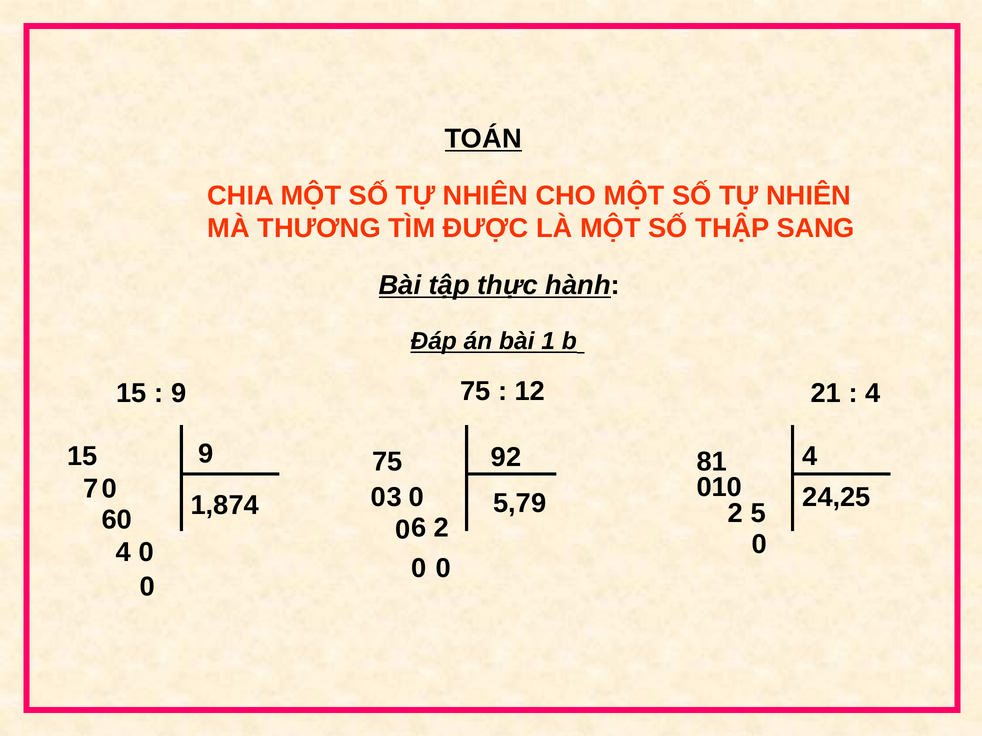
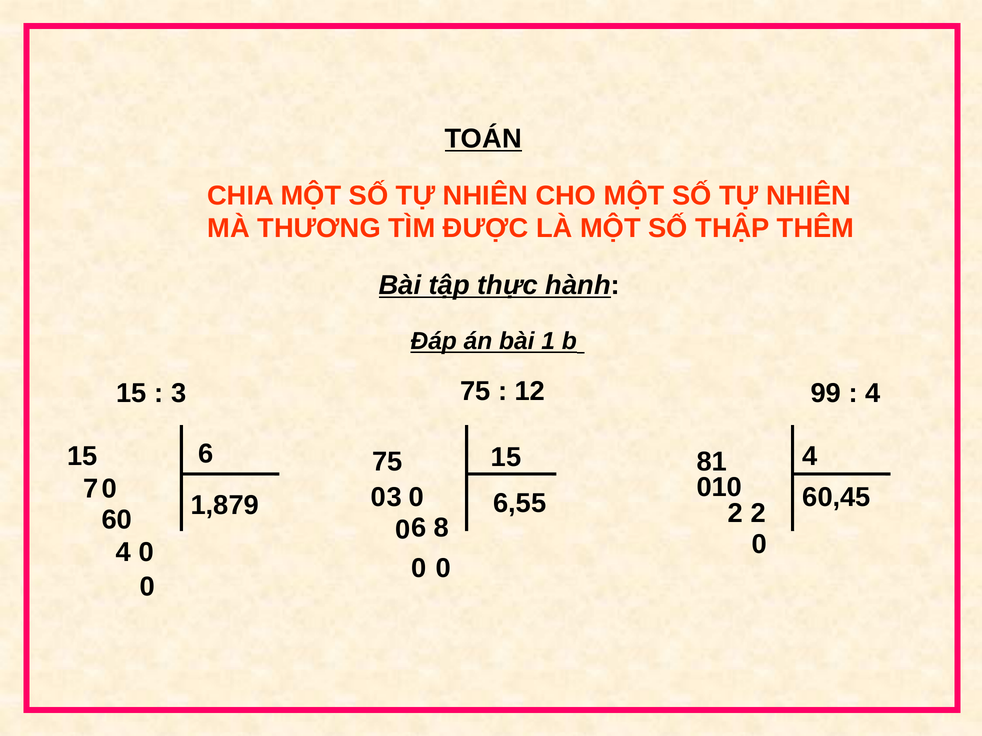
SANG: SANG -> THÊM
9 at (179, 393): 9 -> 3
21: 21 -> 99
15 9: 9 -> 6
75 92: 92 -> 15
24,25: 24,25 -> 60,45
5,79: 5,79 -> 6,55
1,874: 1,874 -> 1,879
2 5: 5 -> 2
6 2: 2 -> 8
